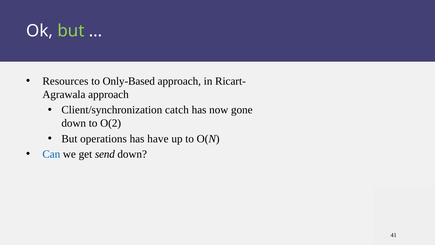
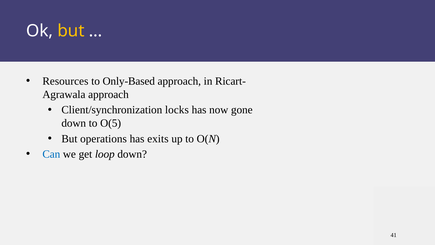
but at (71, 31) colour: light green -> yellow
catch: catch -> locks
O(2: O(2 -> O(5
have: have -> exits
send: send -> loop
